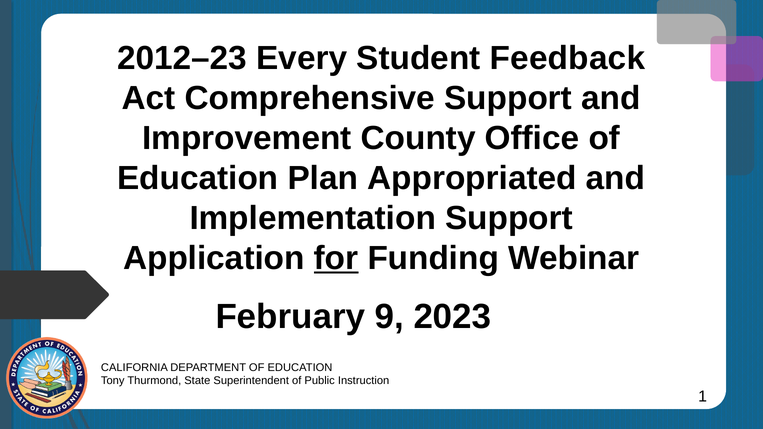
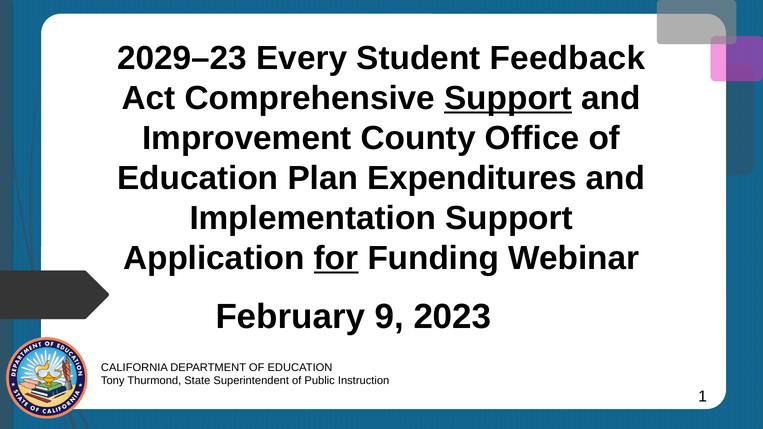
2012–23: 2012–23 -> 2029–23
Support at (508, 98) underline: none -> present
Appropriated: Appropriated -> Expenditures
